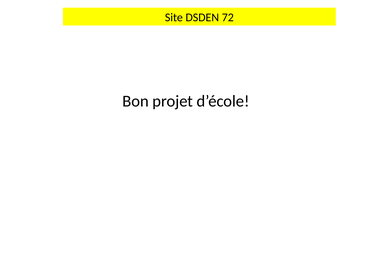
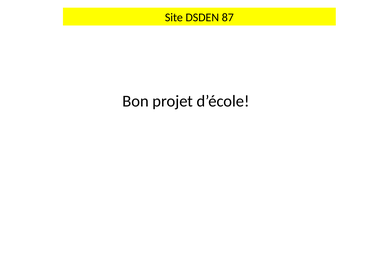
72: 72 -> 87
